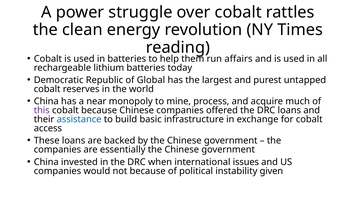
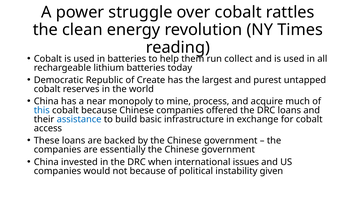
affairs: affairs -> collect
Global: Global -> Create
this colour: purple -> blue
